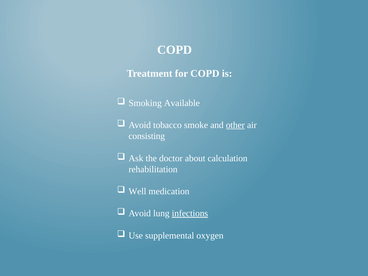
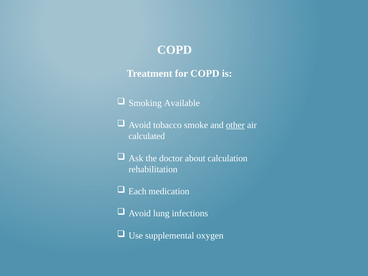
consisting: consisting -> calculated
Well: Well -> Each
infections underline: present -> none
